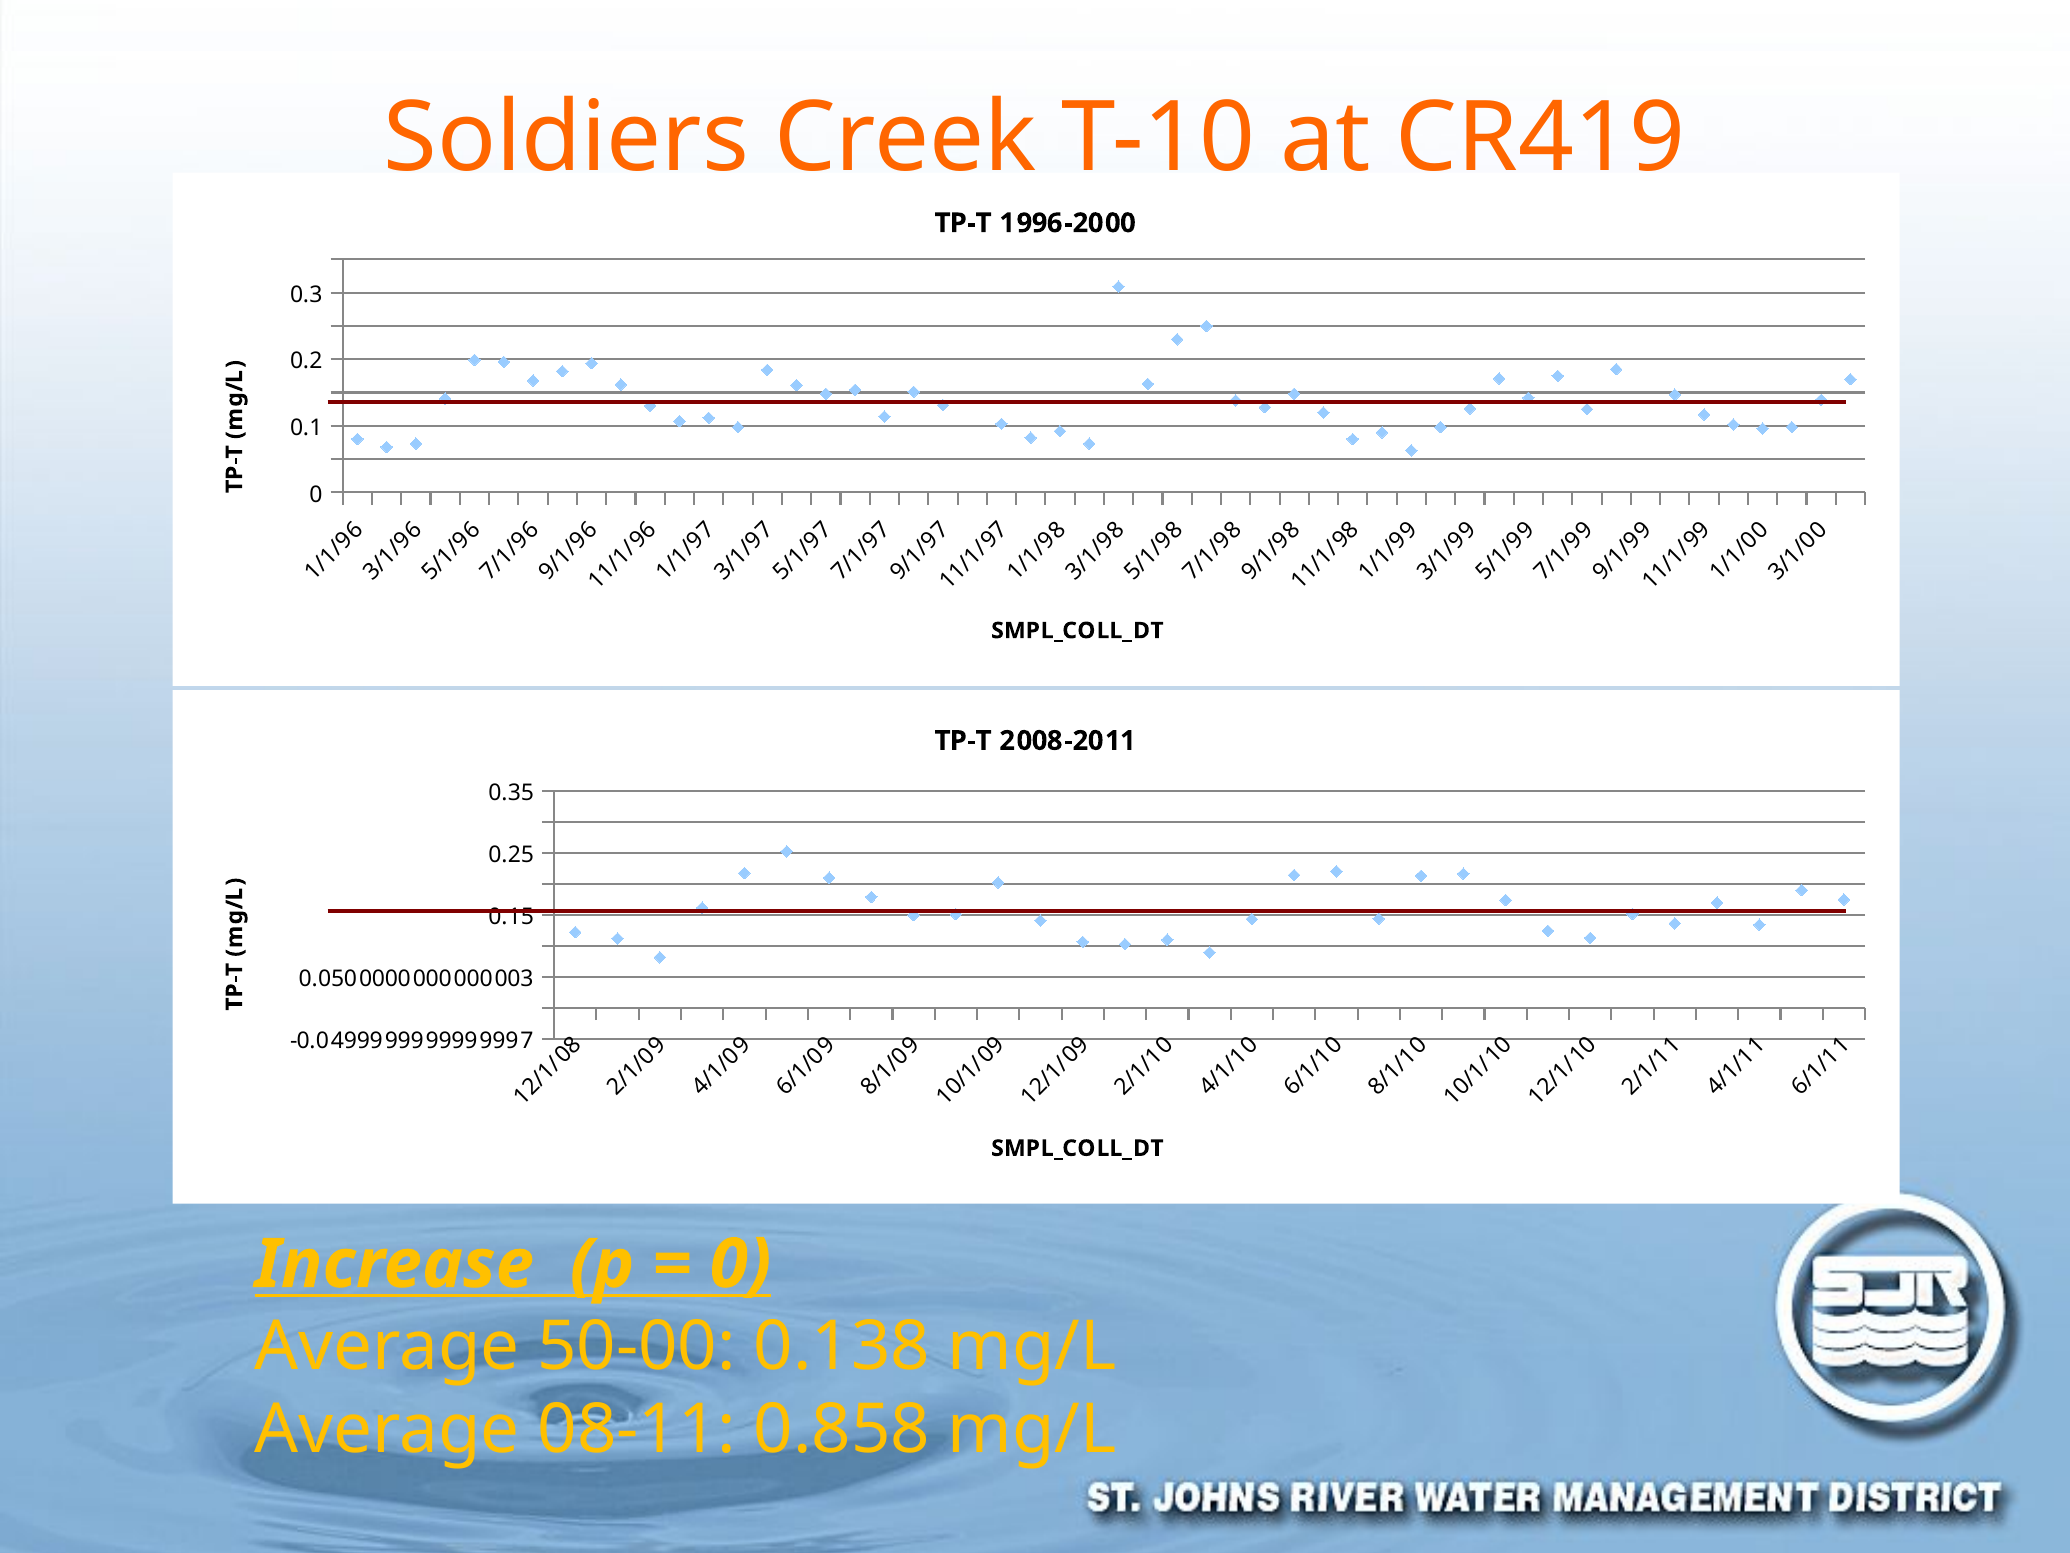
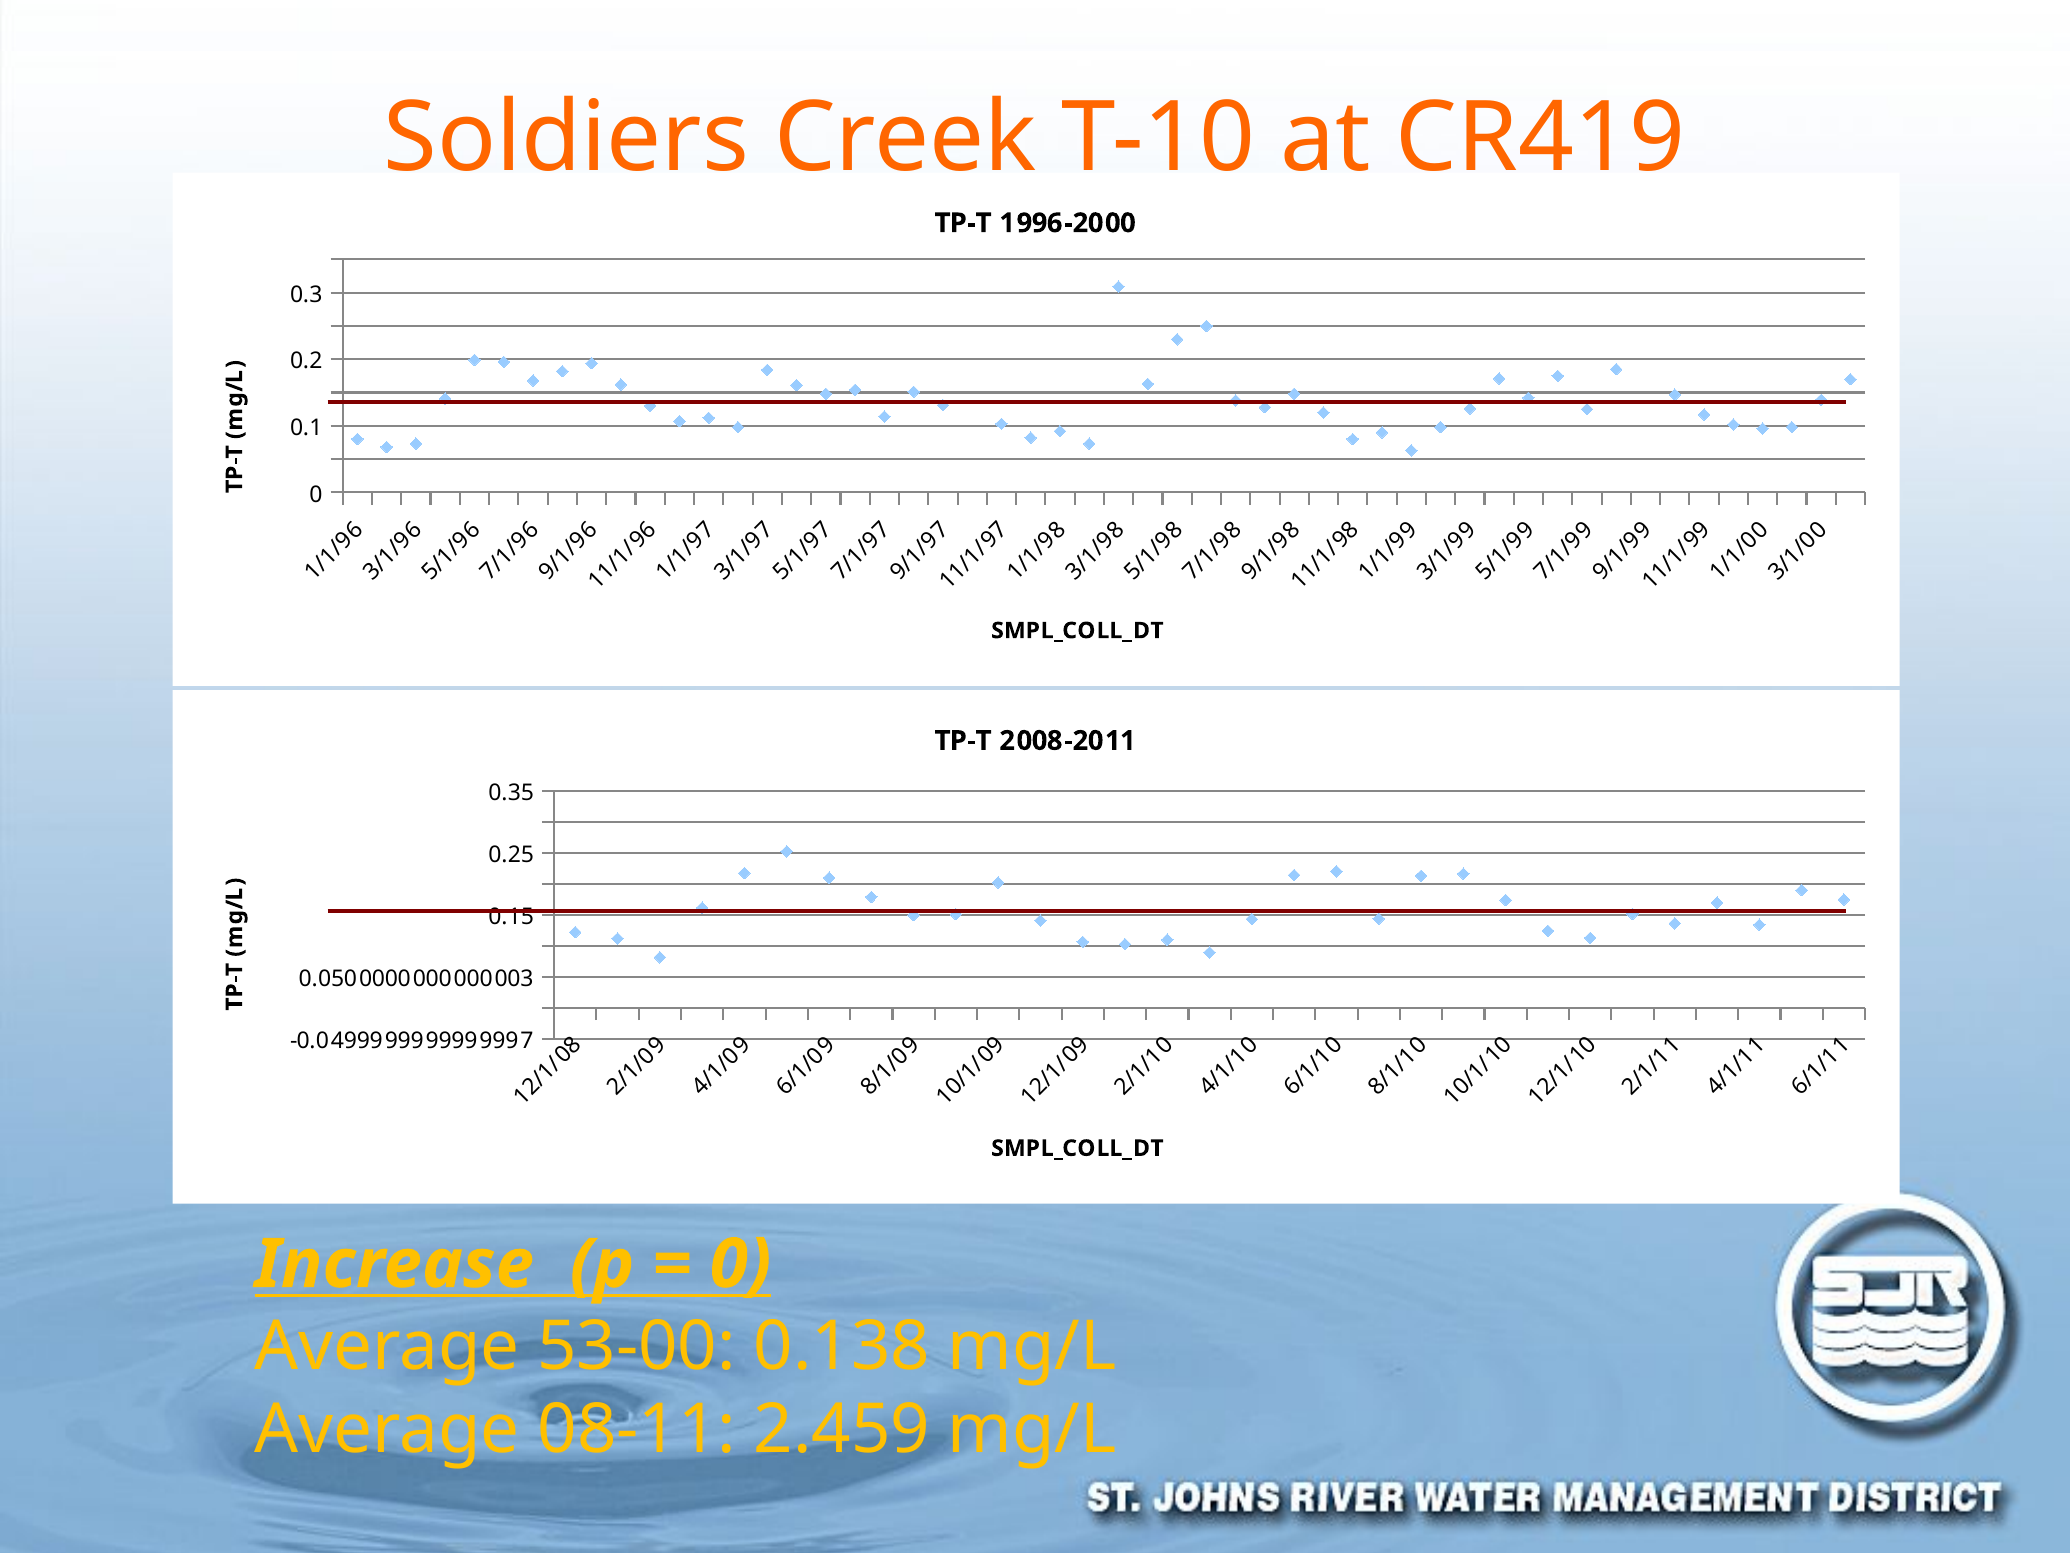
50-00: 50-00 -> 53-00
0.858: 0.858 -> 2.459
